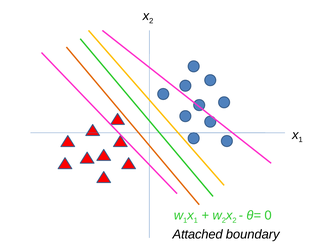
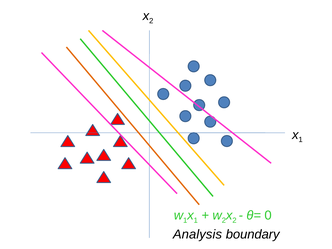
Attached: Attached -> Analysis
